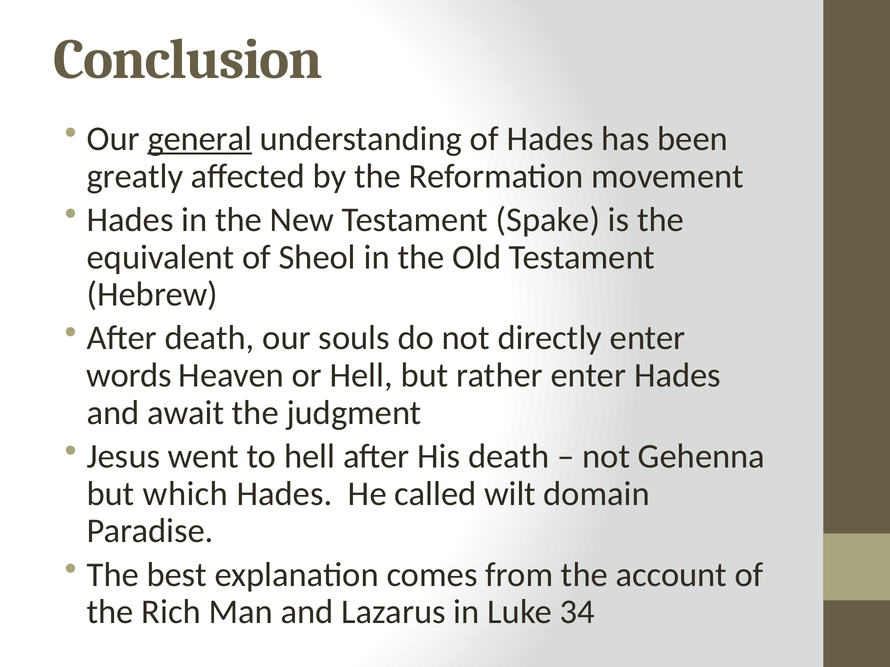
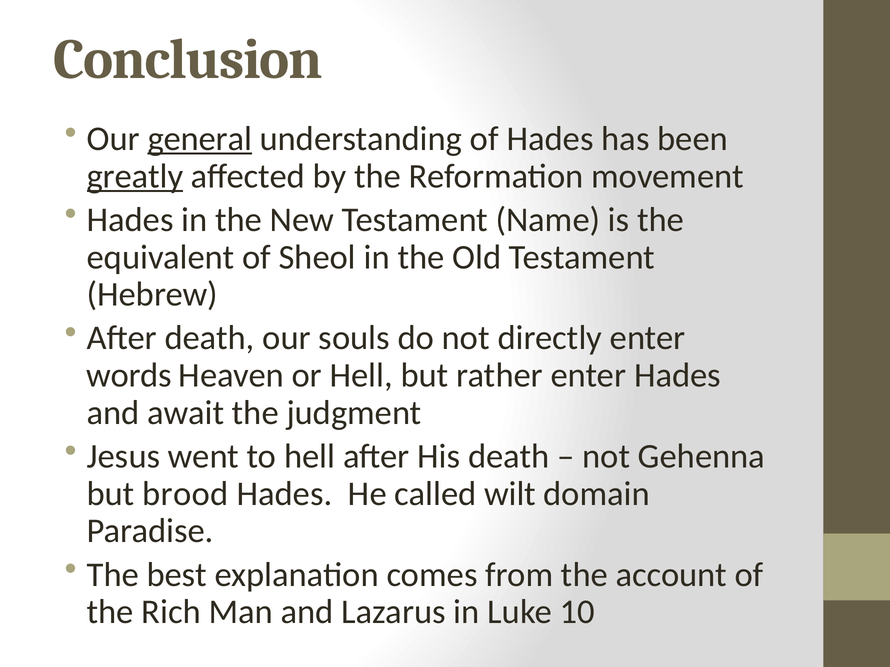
greatly underline: none -> present
Spake: Spake -> Name
which: which -> brood
34: 34 -> 10
